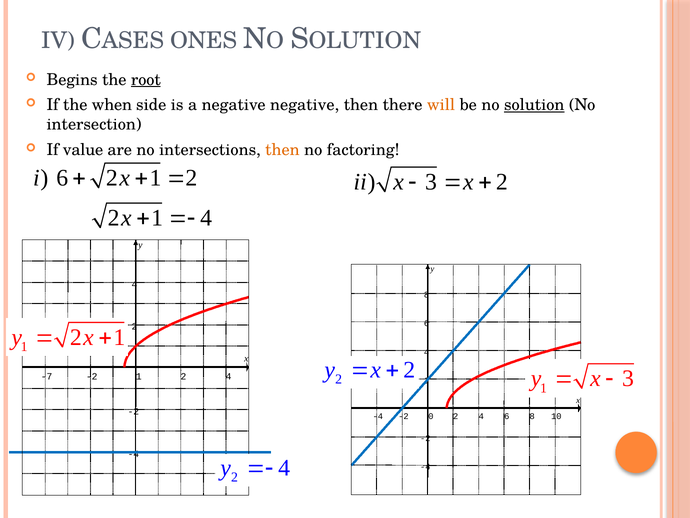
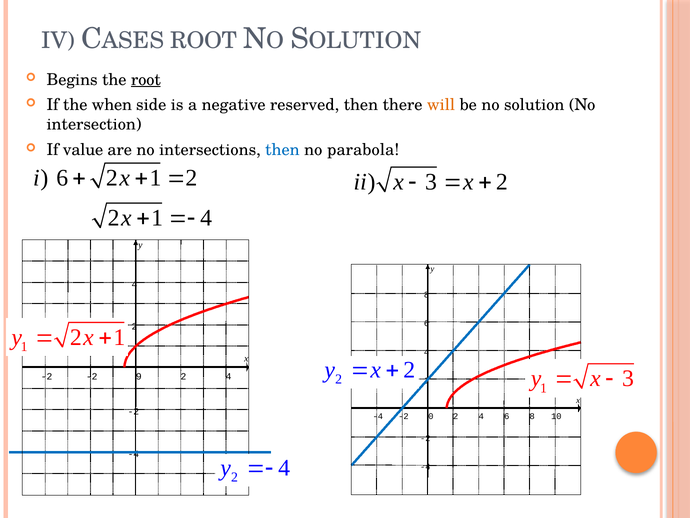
ONES at (204, 41): ONES -> ROOT
negative negative: negative -> reserved
solution underline: present -> none
then at (282, 150) colour: orange -> blue
factoring: factoring -> parabola
-7 at (47, 376): -7 -> -2
-2 1: 1 -> 9
